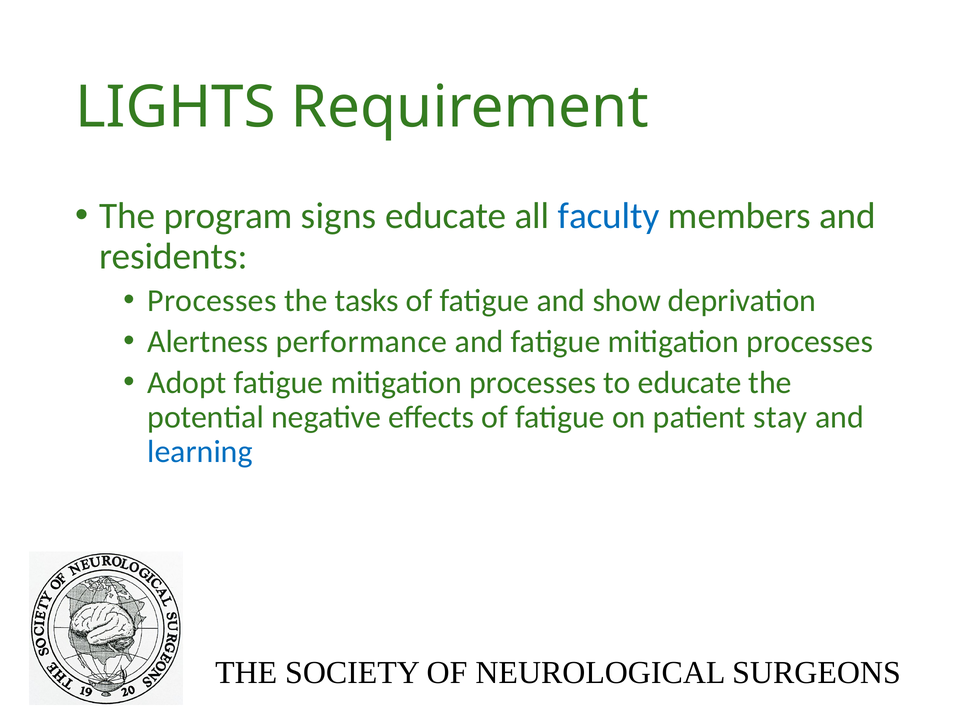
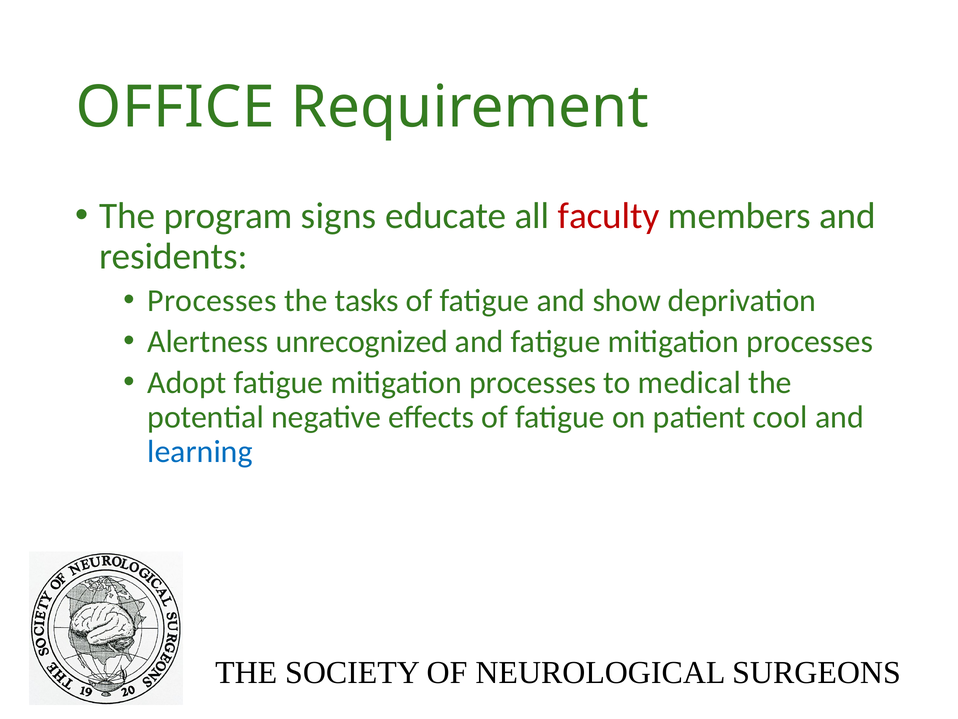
LIGHTS: LIGHTS -> OFFICE
faculty colour: blue -> red
performance: performance -> unrecognized
to educate: educate -> medical
stay: stay -> cool
